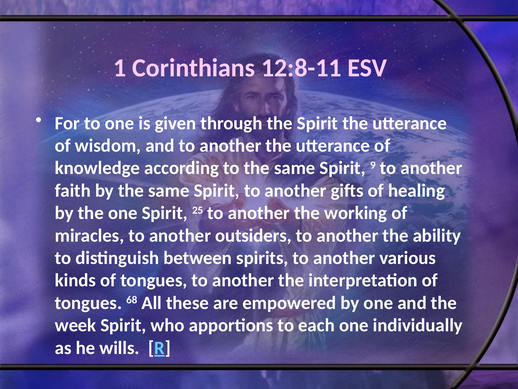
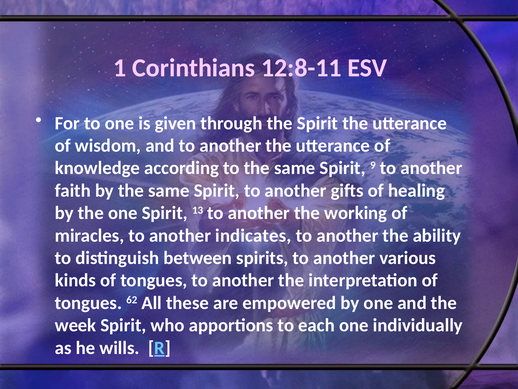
25: 25 -> 13
outsiders: outsiders -> indicates
68: 68 -> 62
